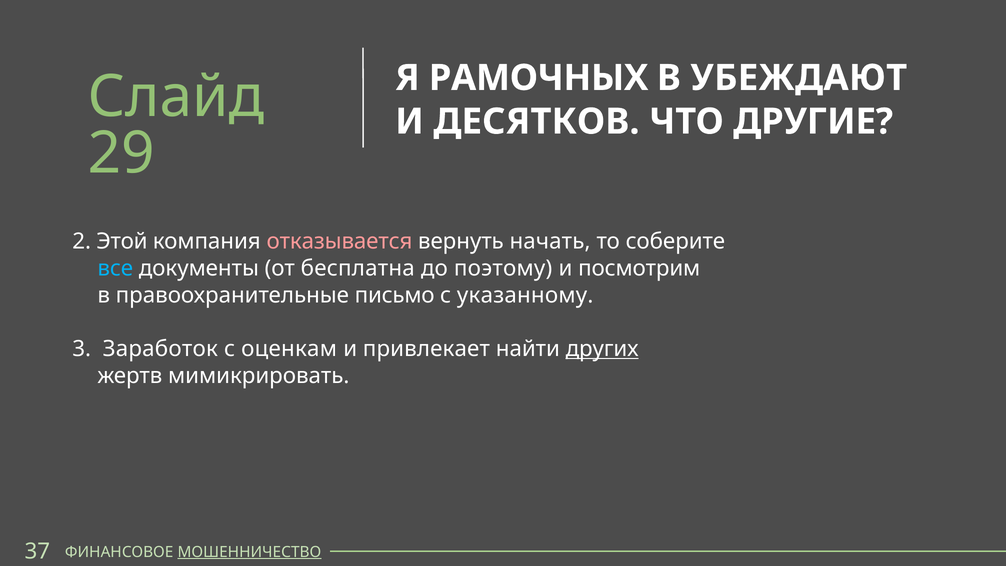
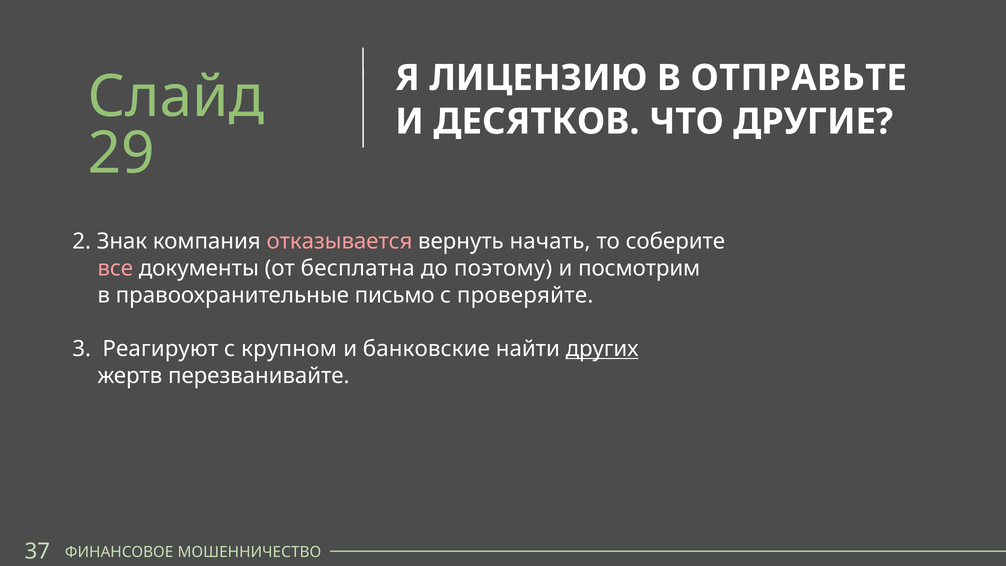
РАМОЧНЫХ: РАМОЧНЫХ -> ЛИЦЕНЗИЮ
УБЕЖДАЮТ: УБЕЖДАЮТ -> ОТПРАВЬТЕ
Этой: Этой -> Знак
все colour: light blue -> pink
указанному: указанному -> проверяйте
Заработок: Заработок -> Реагируют
оценкам: оценкам -> крупном
привлекает: привлекает -> банковские
мимикрировать: мимикрировать -> перезванивайте
МОШЕННИЧЕСТВО underline: present -> none
